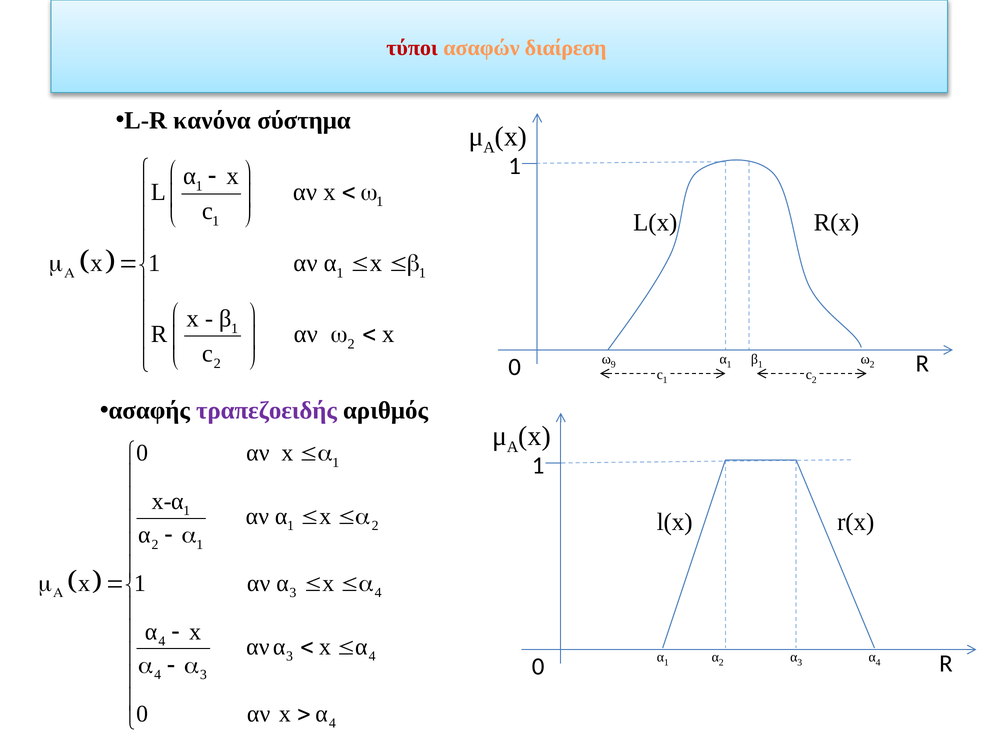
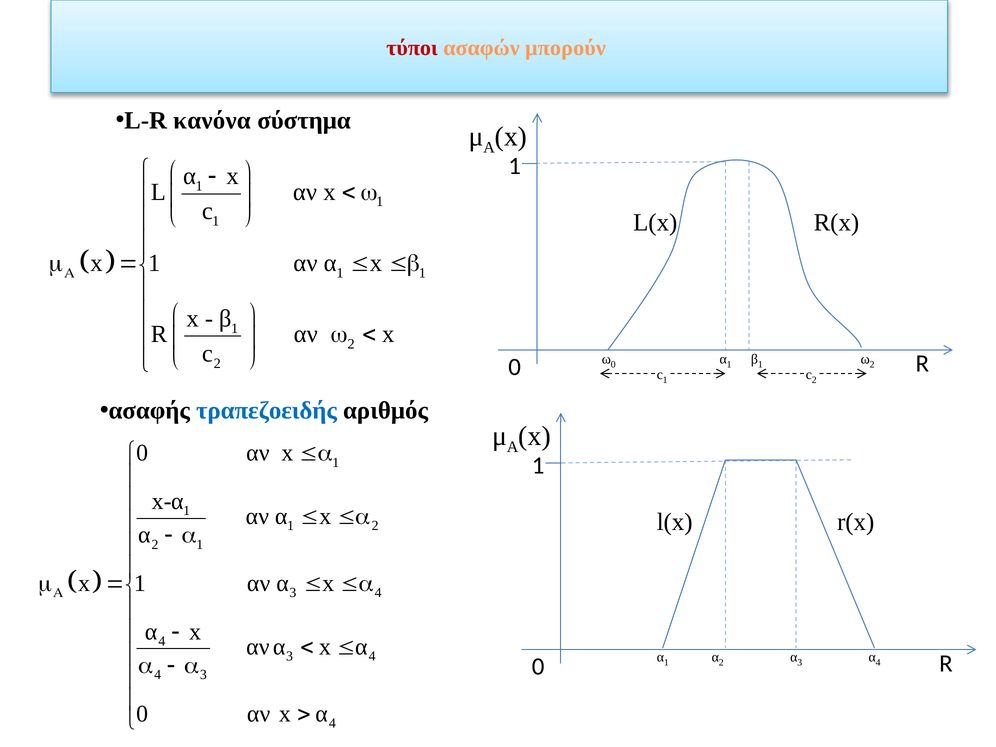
διαίρεση: διαίρεση -> μπορούν
9 at (613, 365): 9 -> 0
τραπεζοειδής colour: purple -> blue
